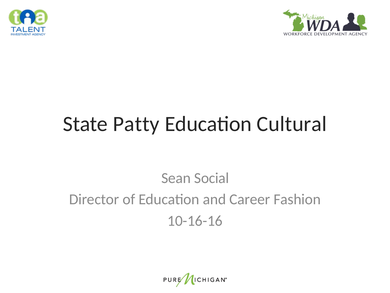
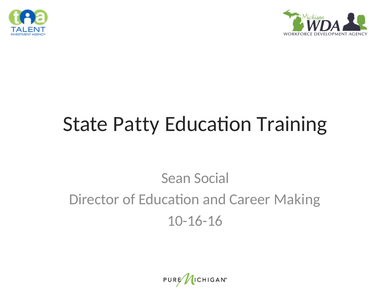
Cultural: Cultural -> Training
Fashion: Fashion -> Making
